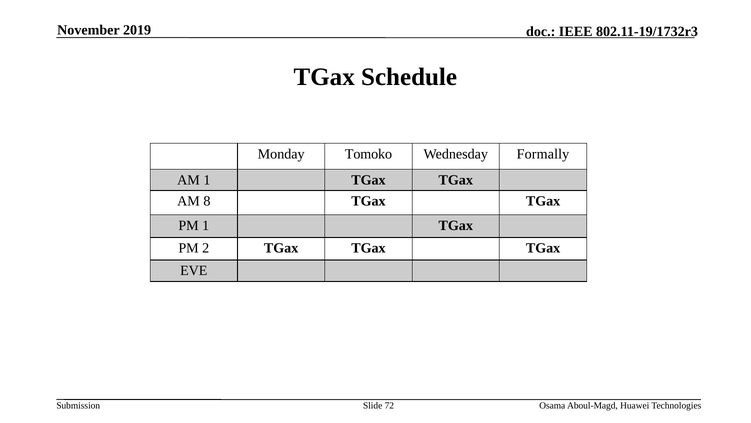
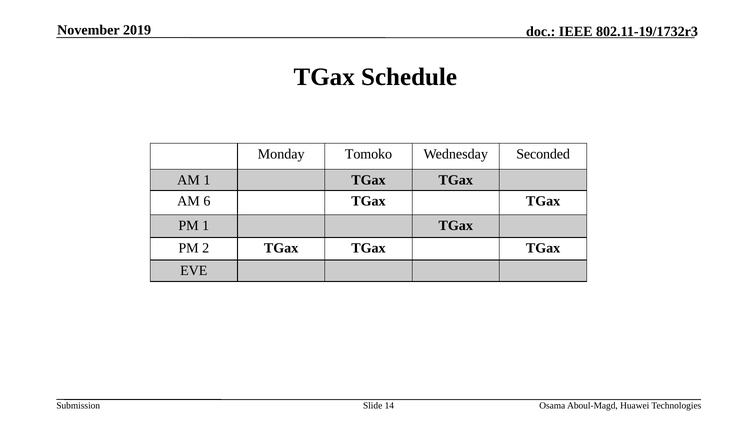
Formally: Formally -> Seconded
8: 8 -> 6
72: 72 -> 14
